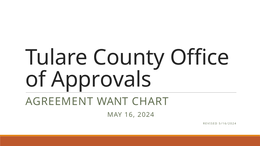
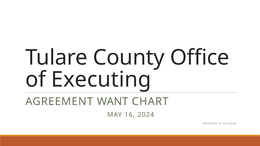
Approvals: Approvals -> Executing
